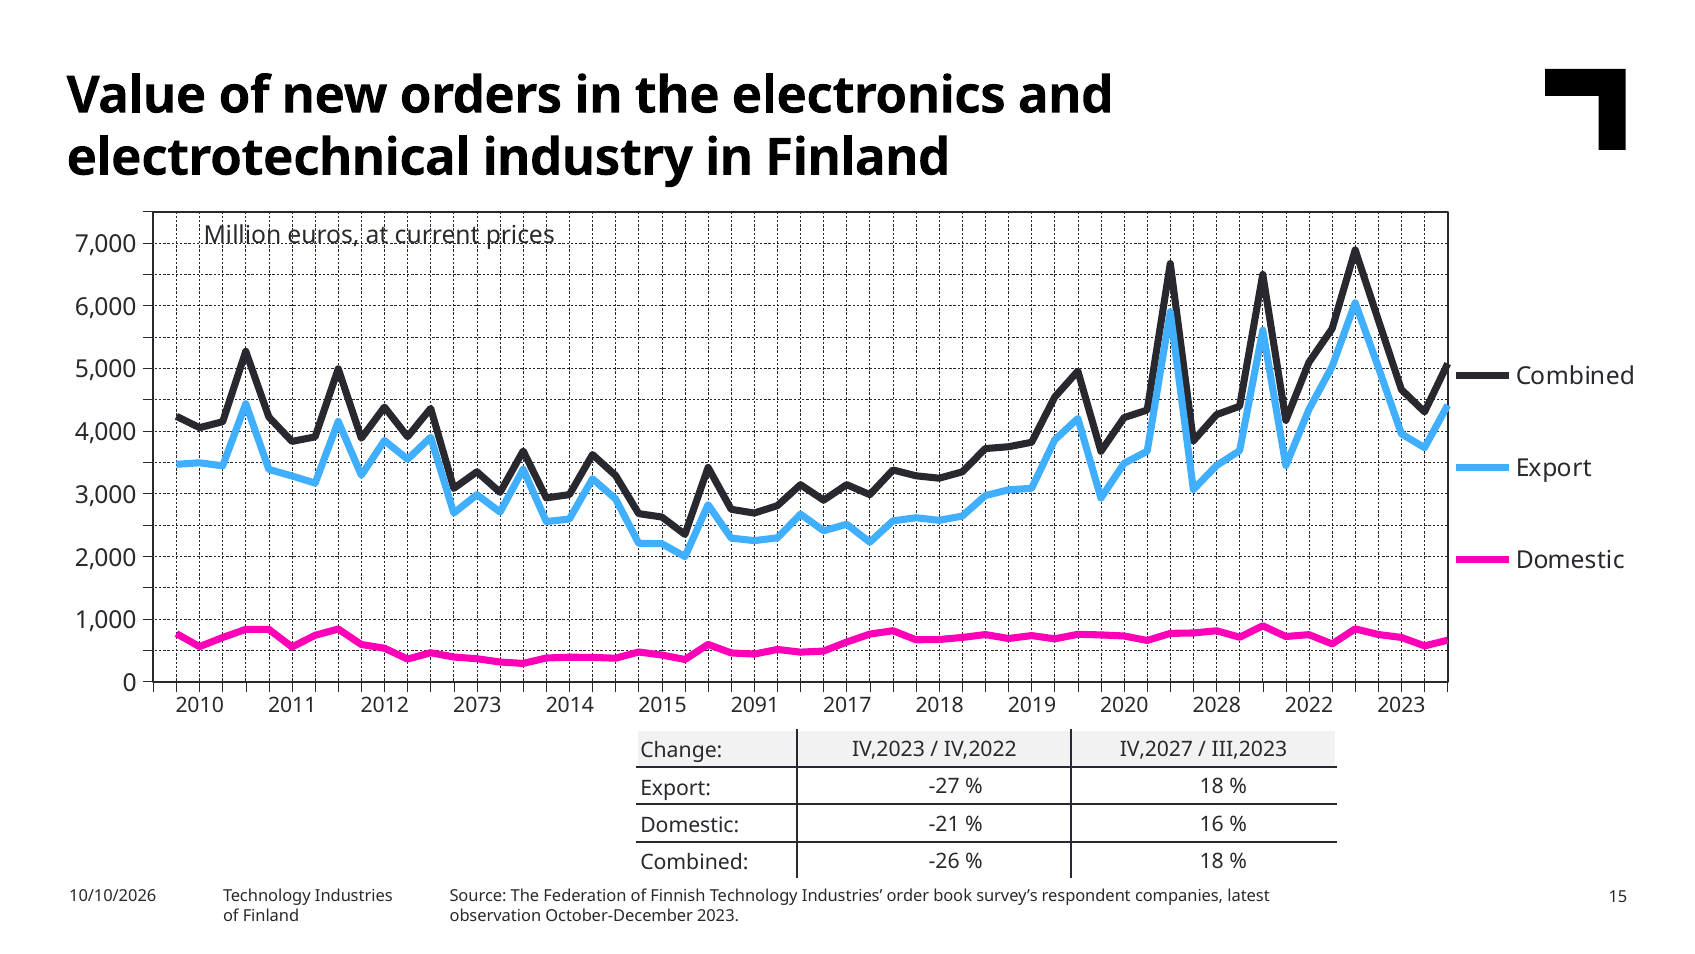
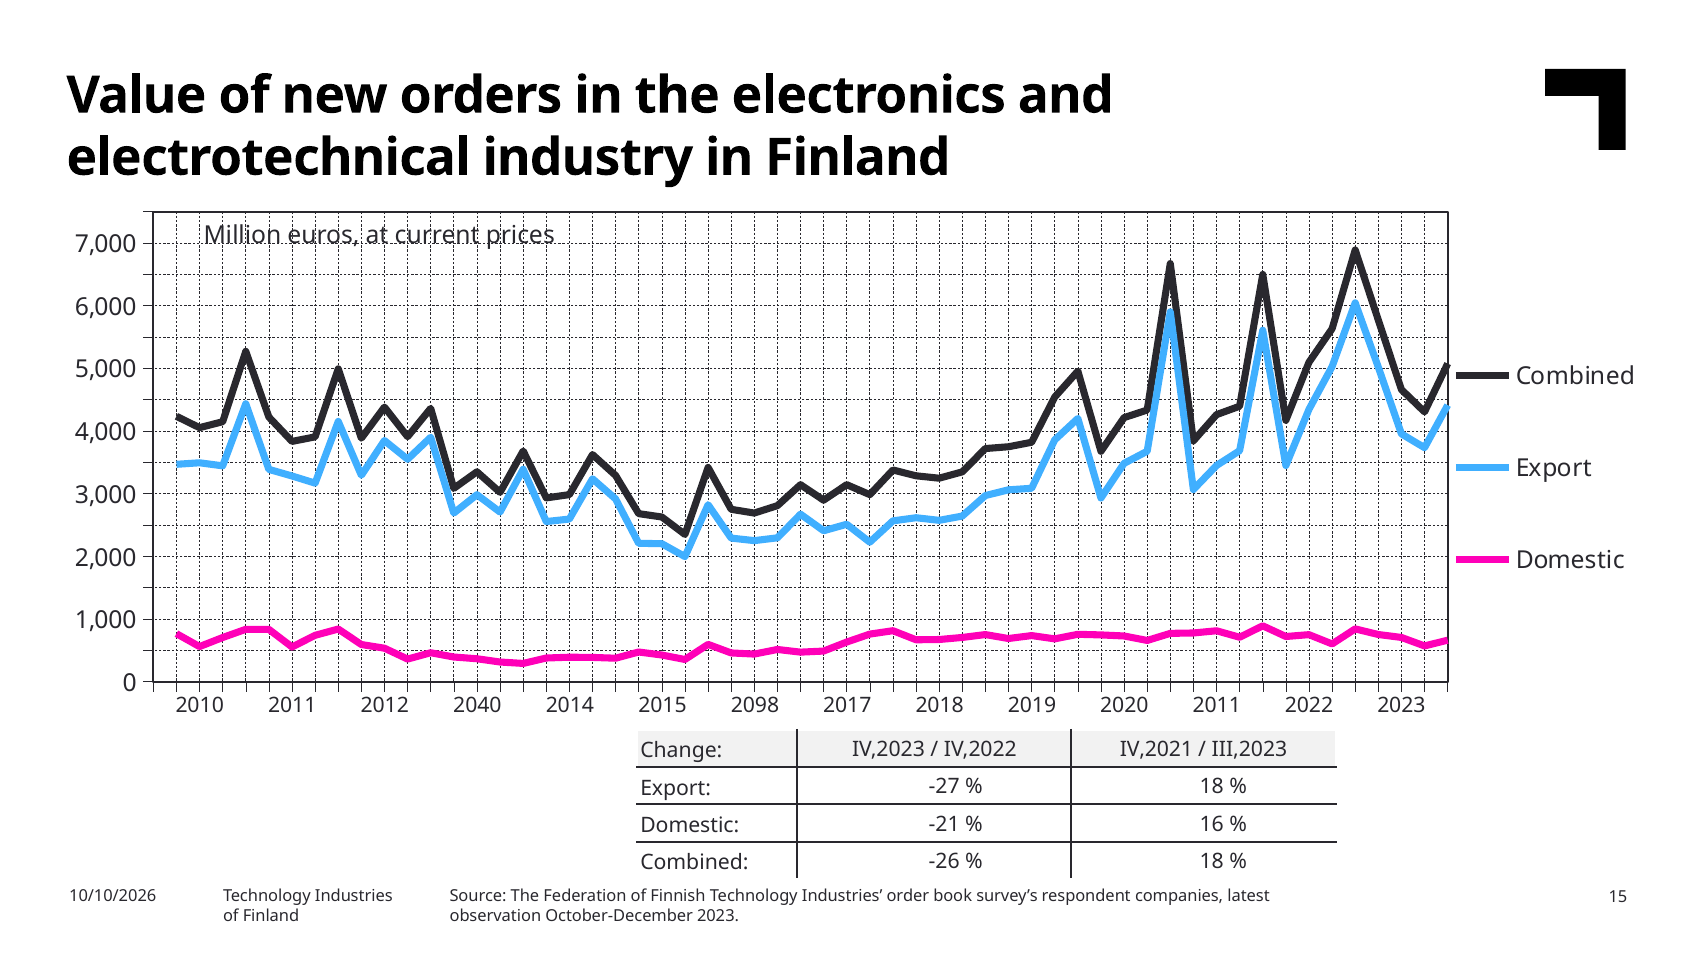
2073: 2073 -> 2040
2091: 2091 -> 2098
2020 2028: 2028 -> 2011
IV,2027: IV,2027 -> IV,2021
